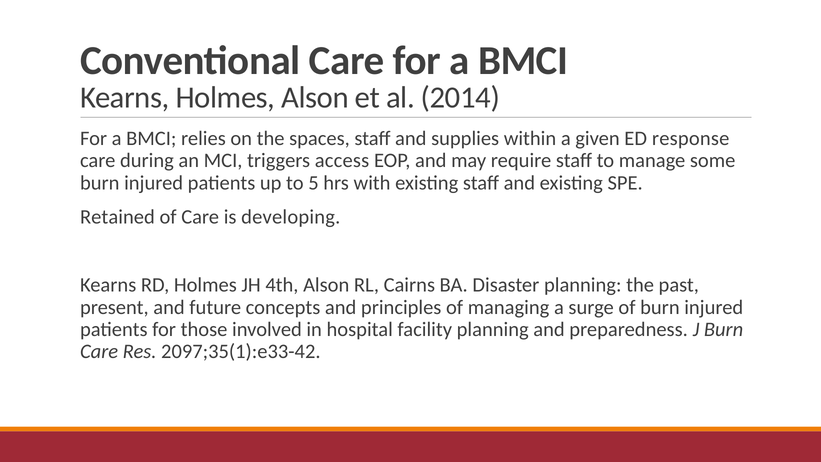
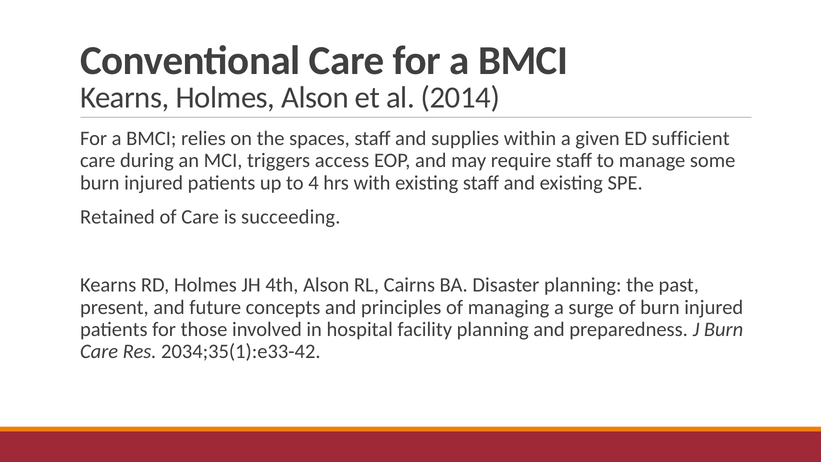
response: response -> sufficient
5: 5 -> 4
developing: developing -> succeeding
2097;35(1):e33-42: 2097;35(1):e33-42 -> 2034;35(1):e33-42
